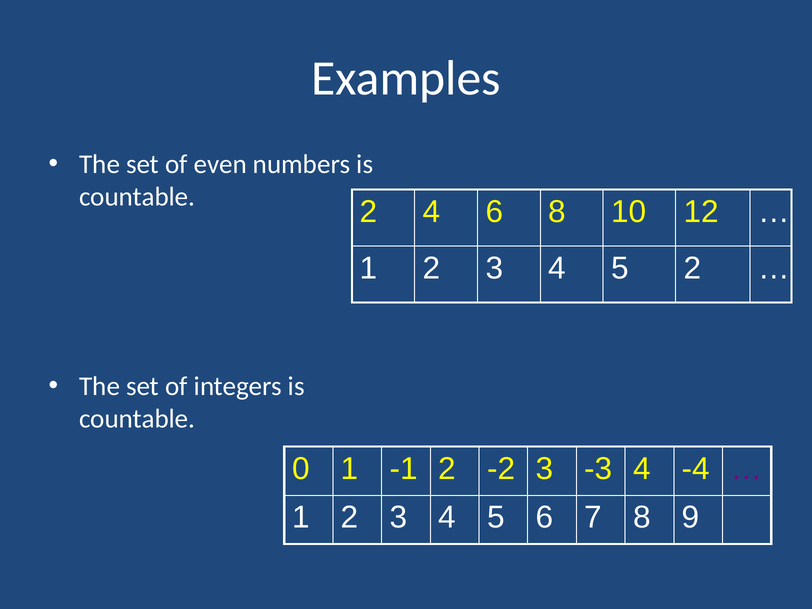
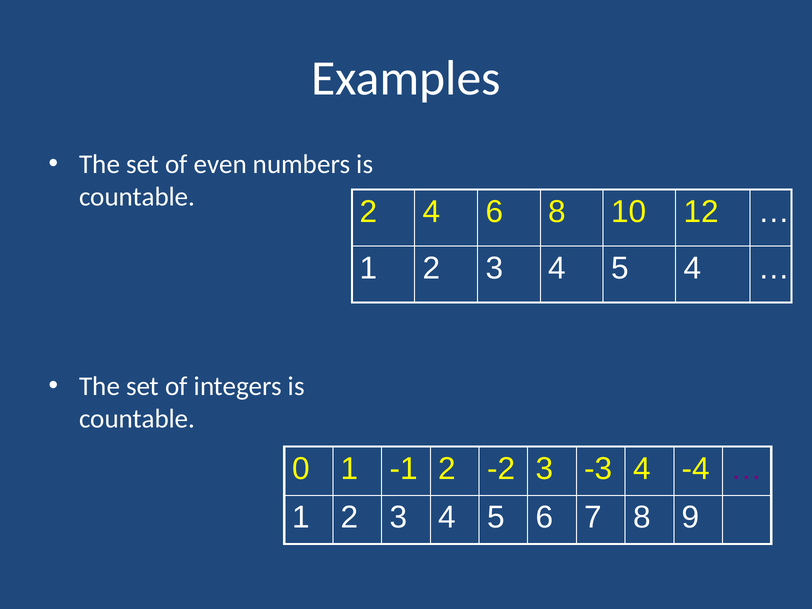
5 2: 2 -> 4
